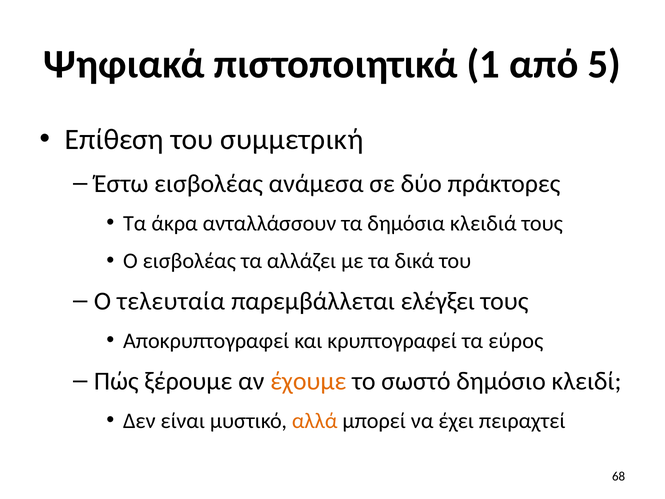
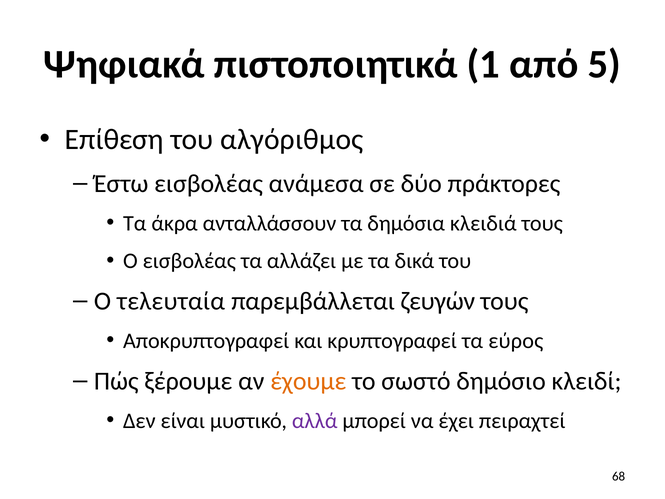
συμμετρική: συμμετρική -> αλγόριθμος
ελέγξει: ελέγξει -> ζευγών
αλλά colour: orange -> purple
